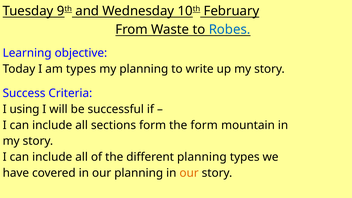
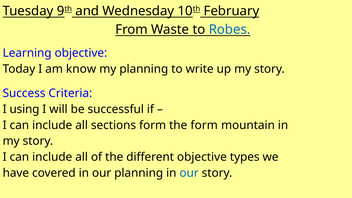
am types: types -> know
different planning: planning -> objective
our at (189, 173) colour: orange -> blue
